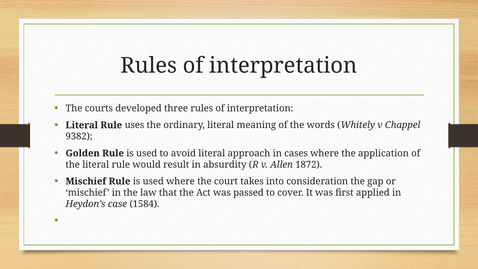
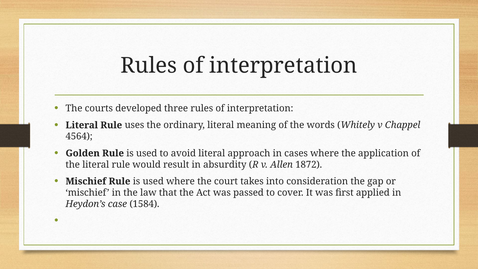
9382: 9382 -> 4564
